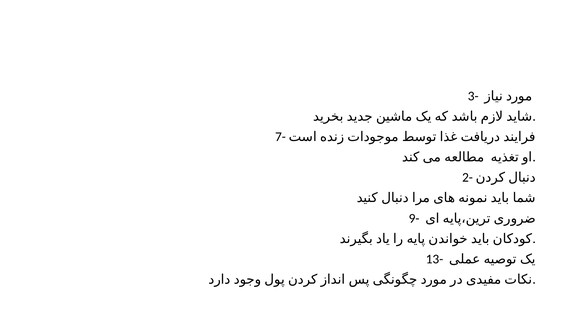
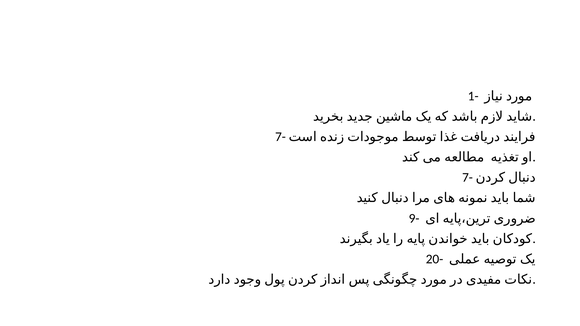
3-: 3- -> 1-
2- at (467, 178): 2- -> 7-
13-: 13- -> 20-
